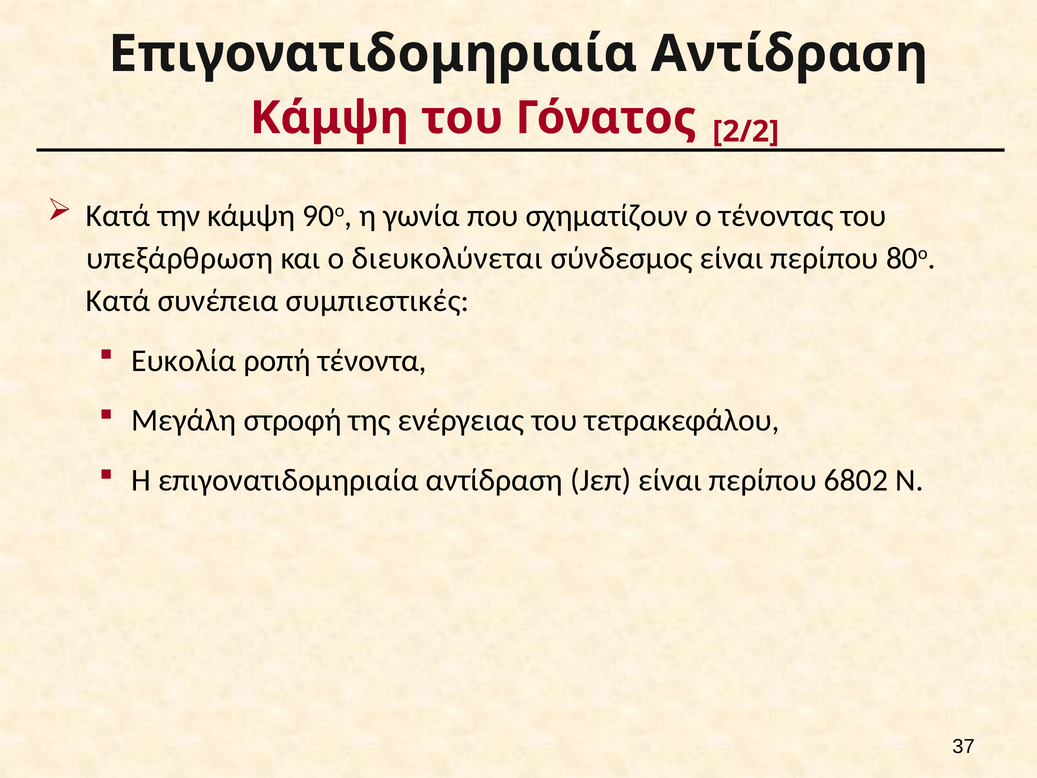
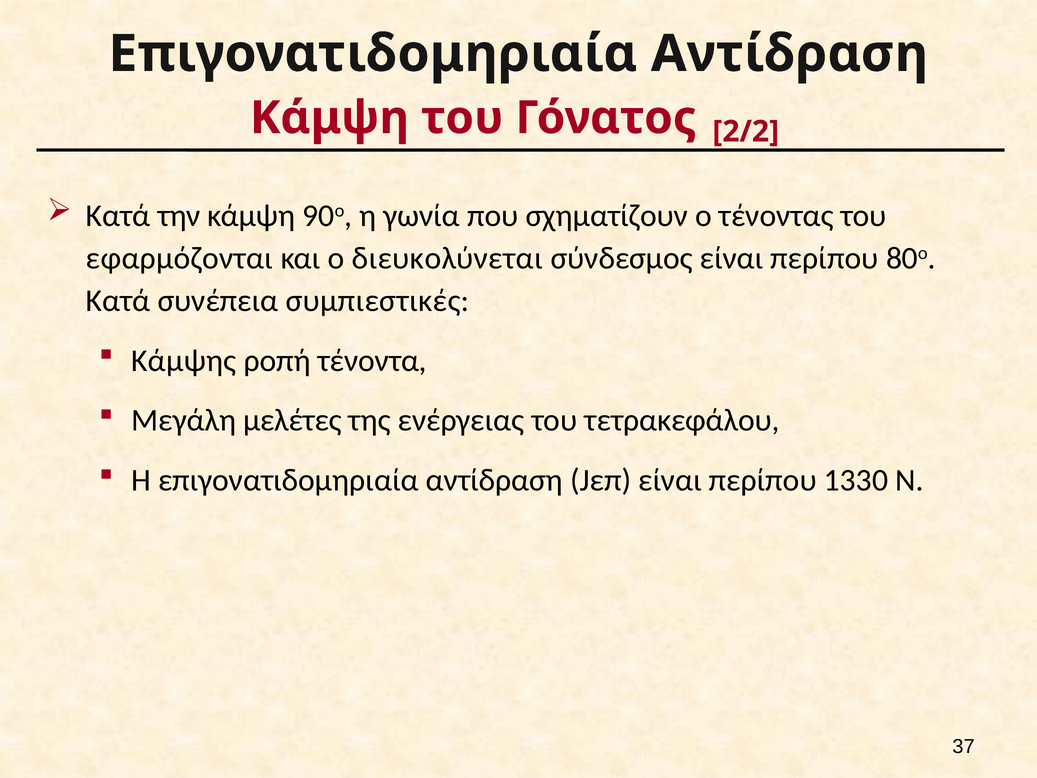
υπεξάρθρωση: υπεξάρθρωση -> εφαρμόζονται
Ευκολία: Ευκολία -> Κάμψης
στροφή: στροφή -> μελέτες
6802: 6802 -> 1330
